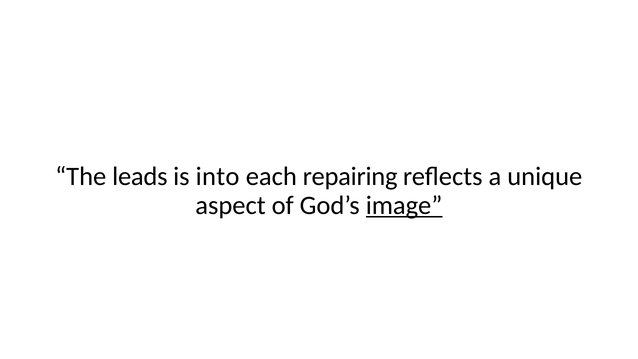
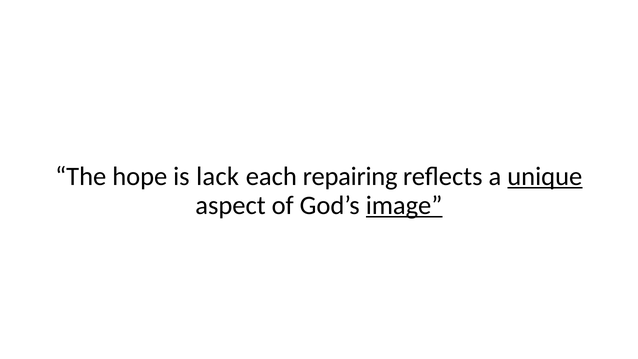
leads: leads -> hope
into: into -> lack
unique underline: none -> present
